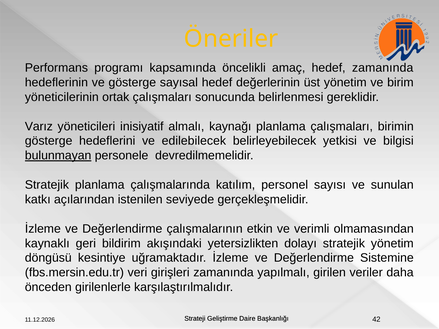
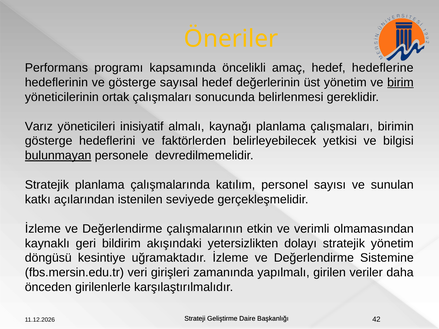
hedef zamanında: zamanında -> hedeflerine
birim underline: none -> present
edilebilecek: edilebilecek -> faktörlerden
